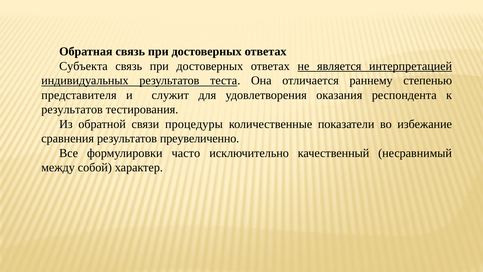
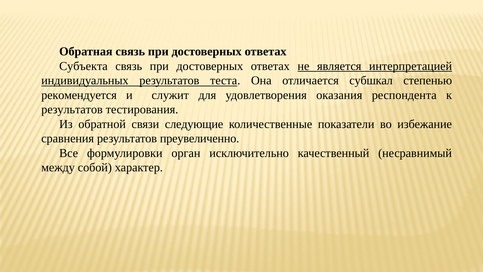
раннему: раннему -> субшкал
представителя: представителя -> рекомендуется
процедуры: процедуры -> следующие
часто: часто -> орган
